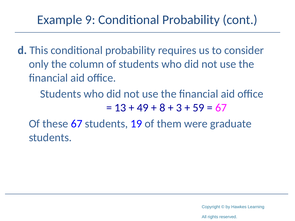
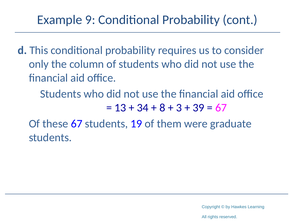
49: 49 -> 34
59: 59 -> 39
